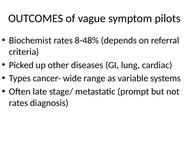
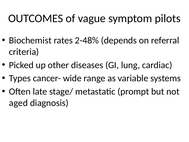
8-48%: 8-48% -> 2-48%
rates at (18, 103): rates -> aged
